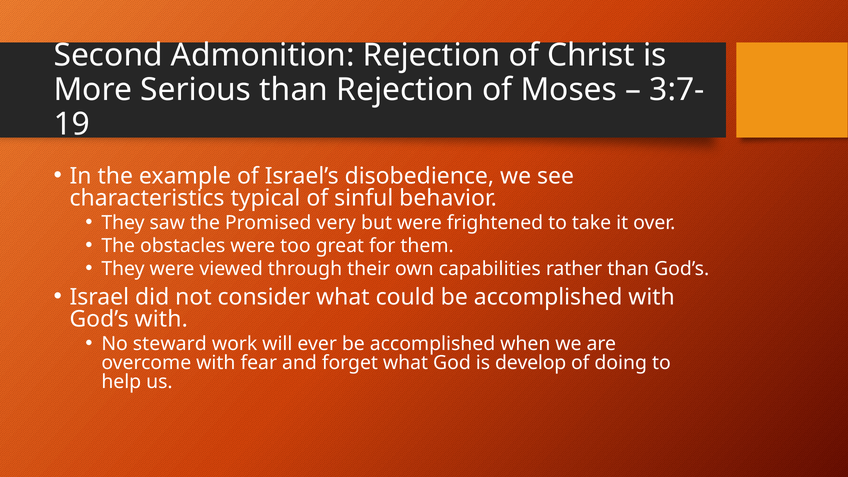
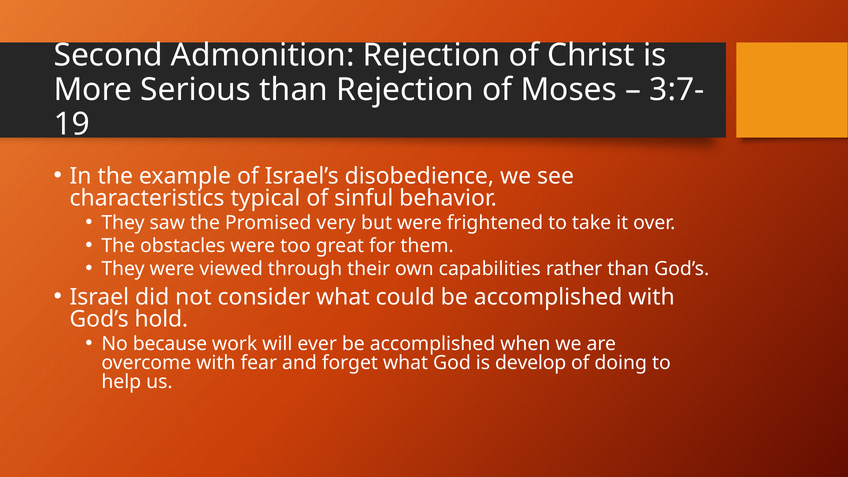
God’s with: with -> hold
steward: steward -> because
